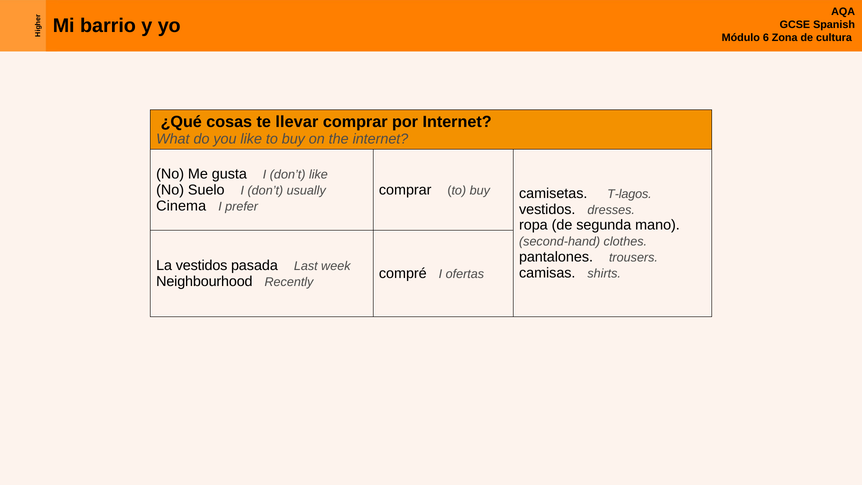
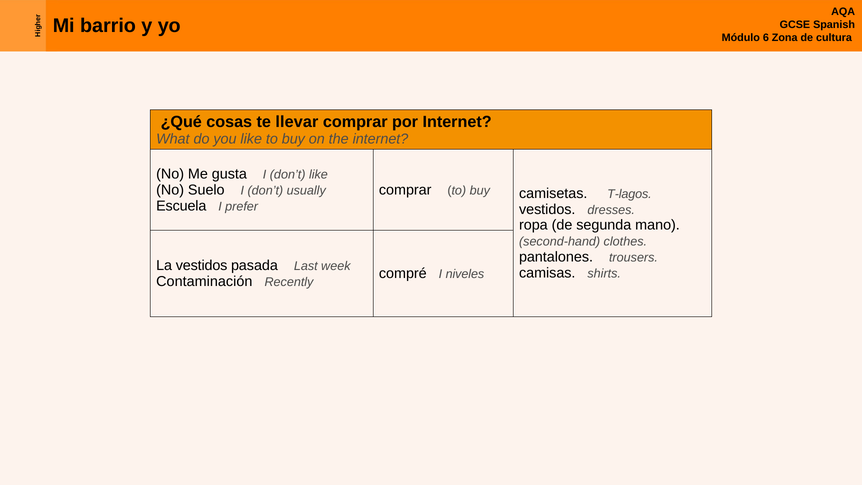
Cinema: Cinema -> Escuela
ofertas: ofertas -> niveles
Neighbourhood: Neighbourhood -> Contaminación
